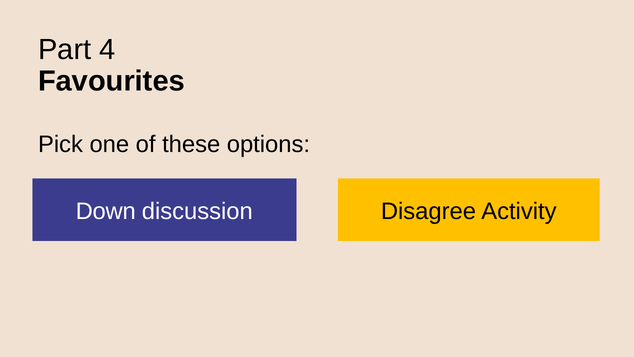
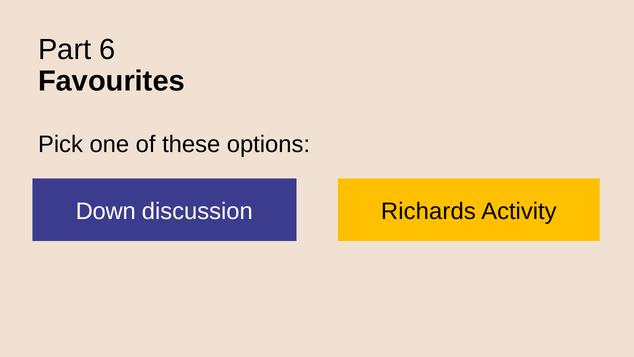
4: 4 -> 6
Disagree: Disagree -> Richards
